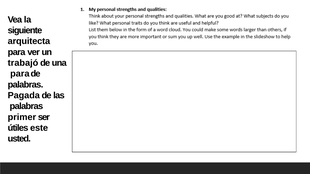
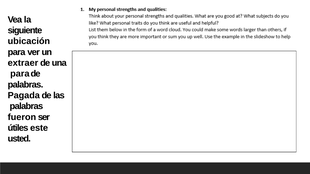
arquitecta: arquitecta -> ubicación
trabajó: trabajó -> extraer
primer: primer -> fueron
